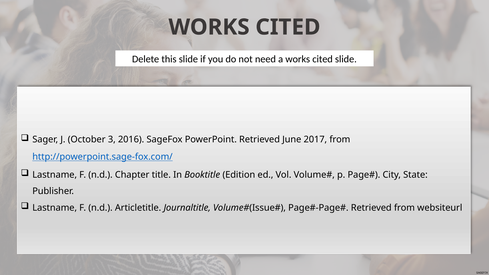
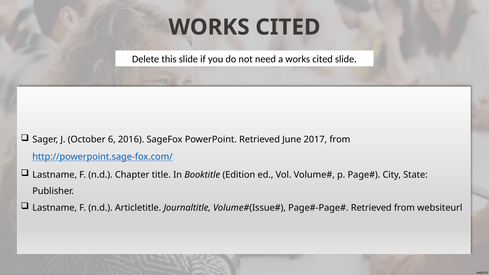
3: 3 -> 6
